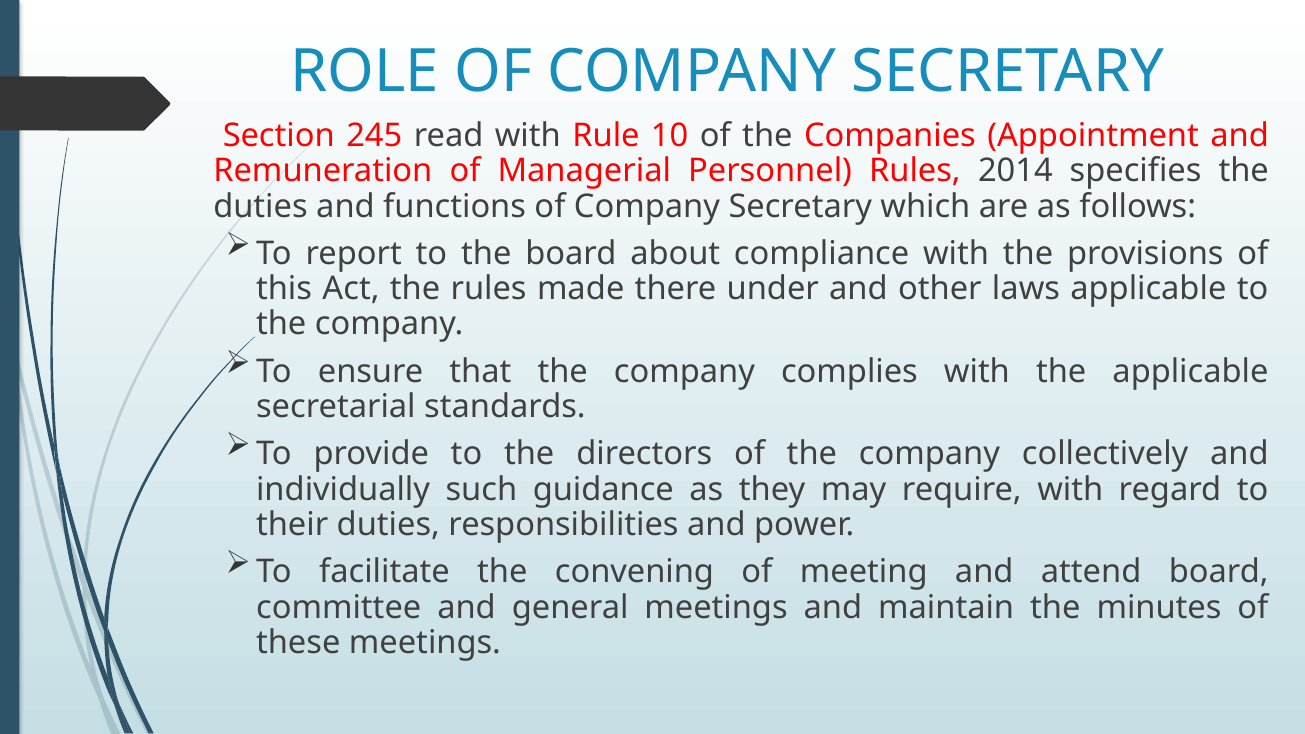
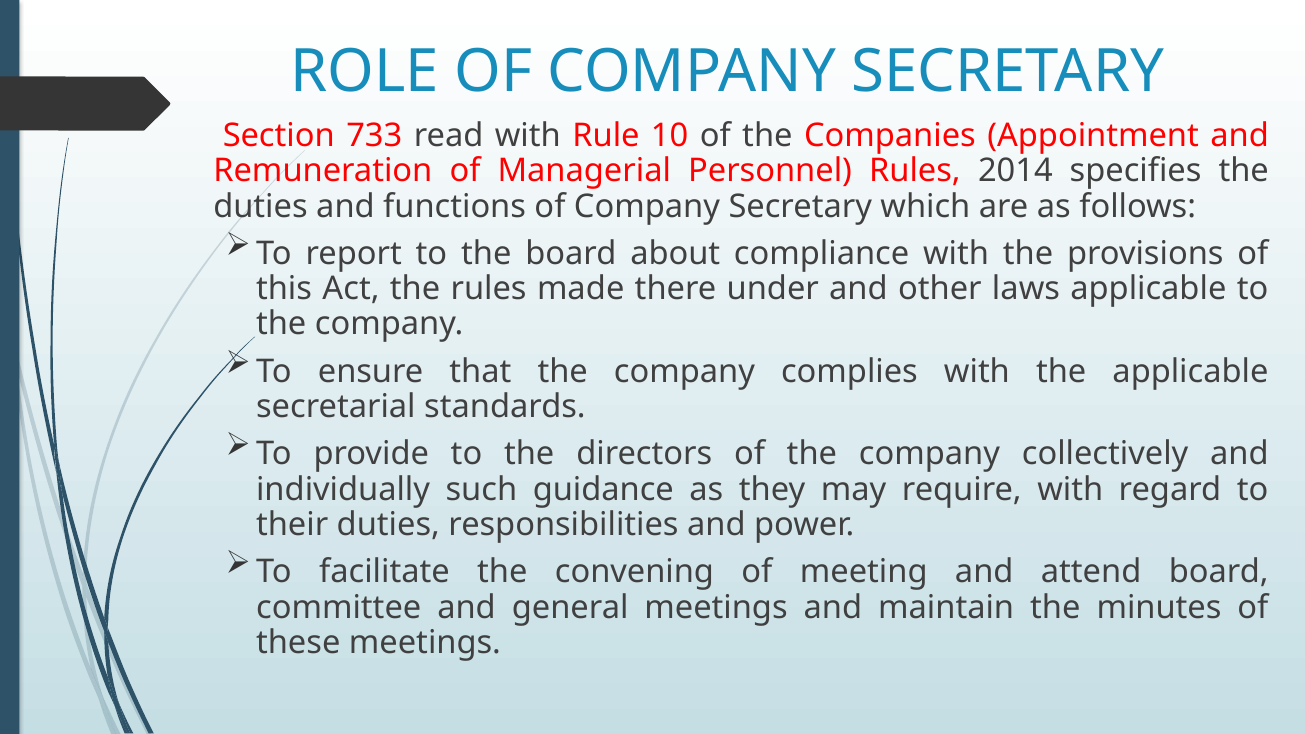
245: 245 -> 733
